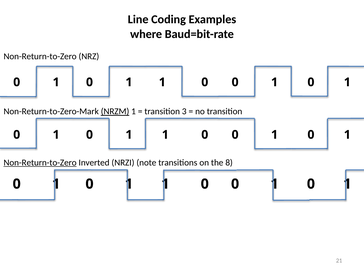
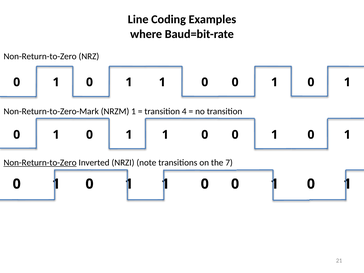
NRZM underline: present -> none
3: 3 -> 4
8: 8 -> 7
